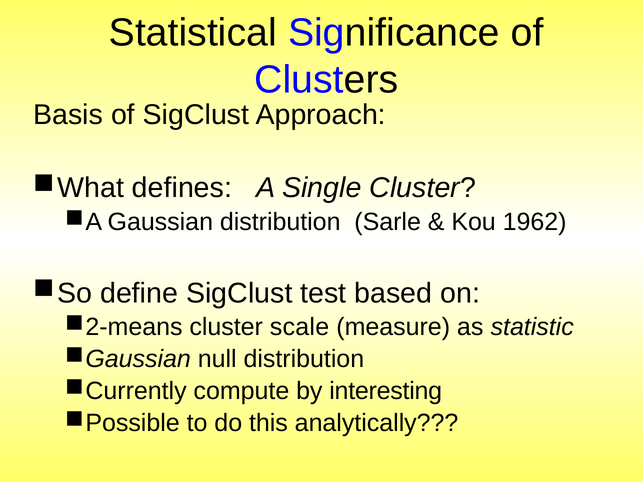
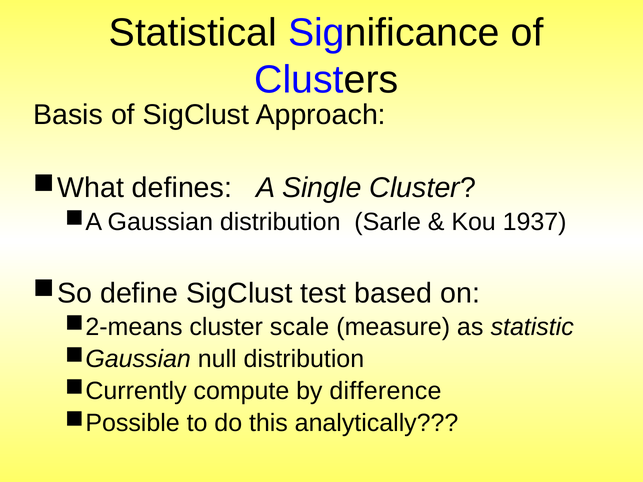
1962: 1962 -> 1937
interesting: interesting -> difference
